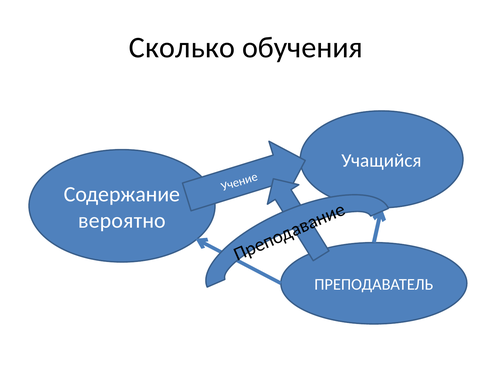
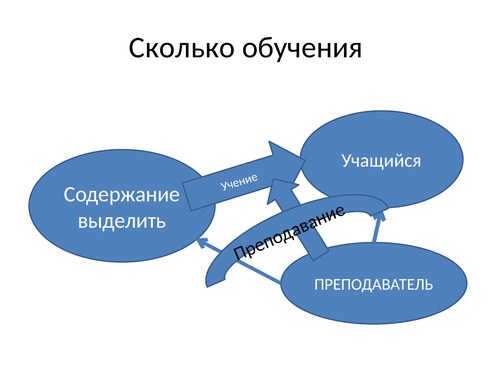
вероятно: вероятно -> выделить
